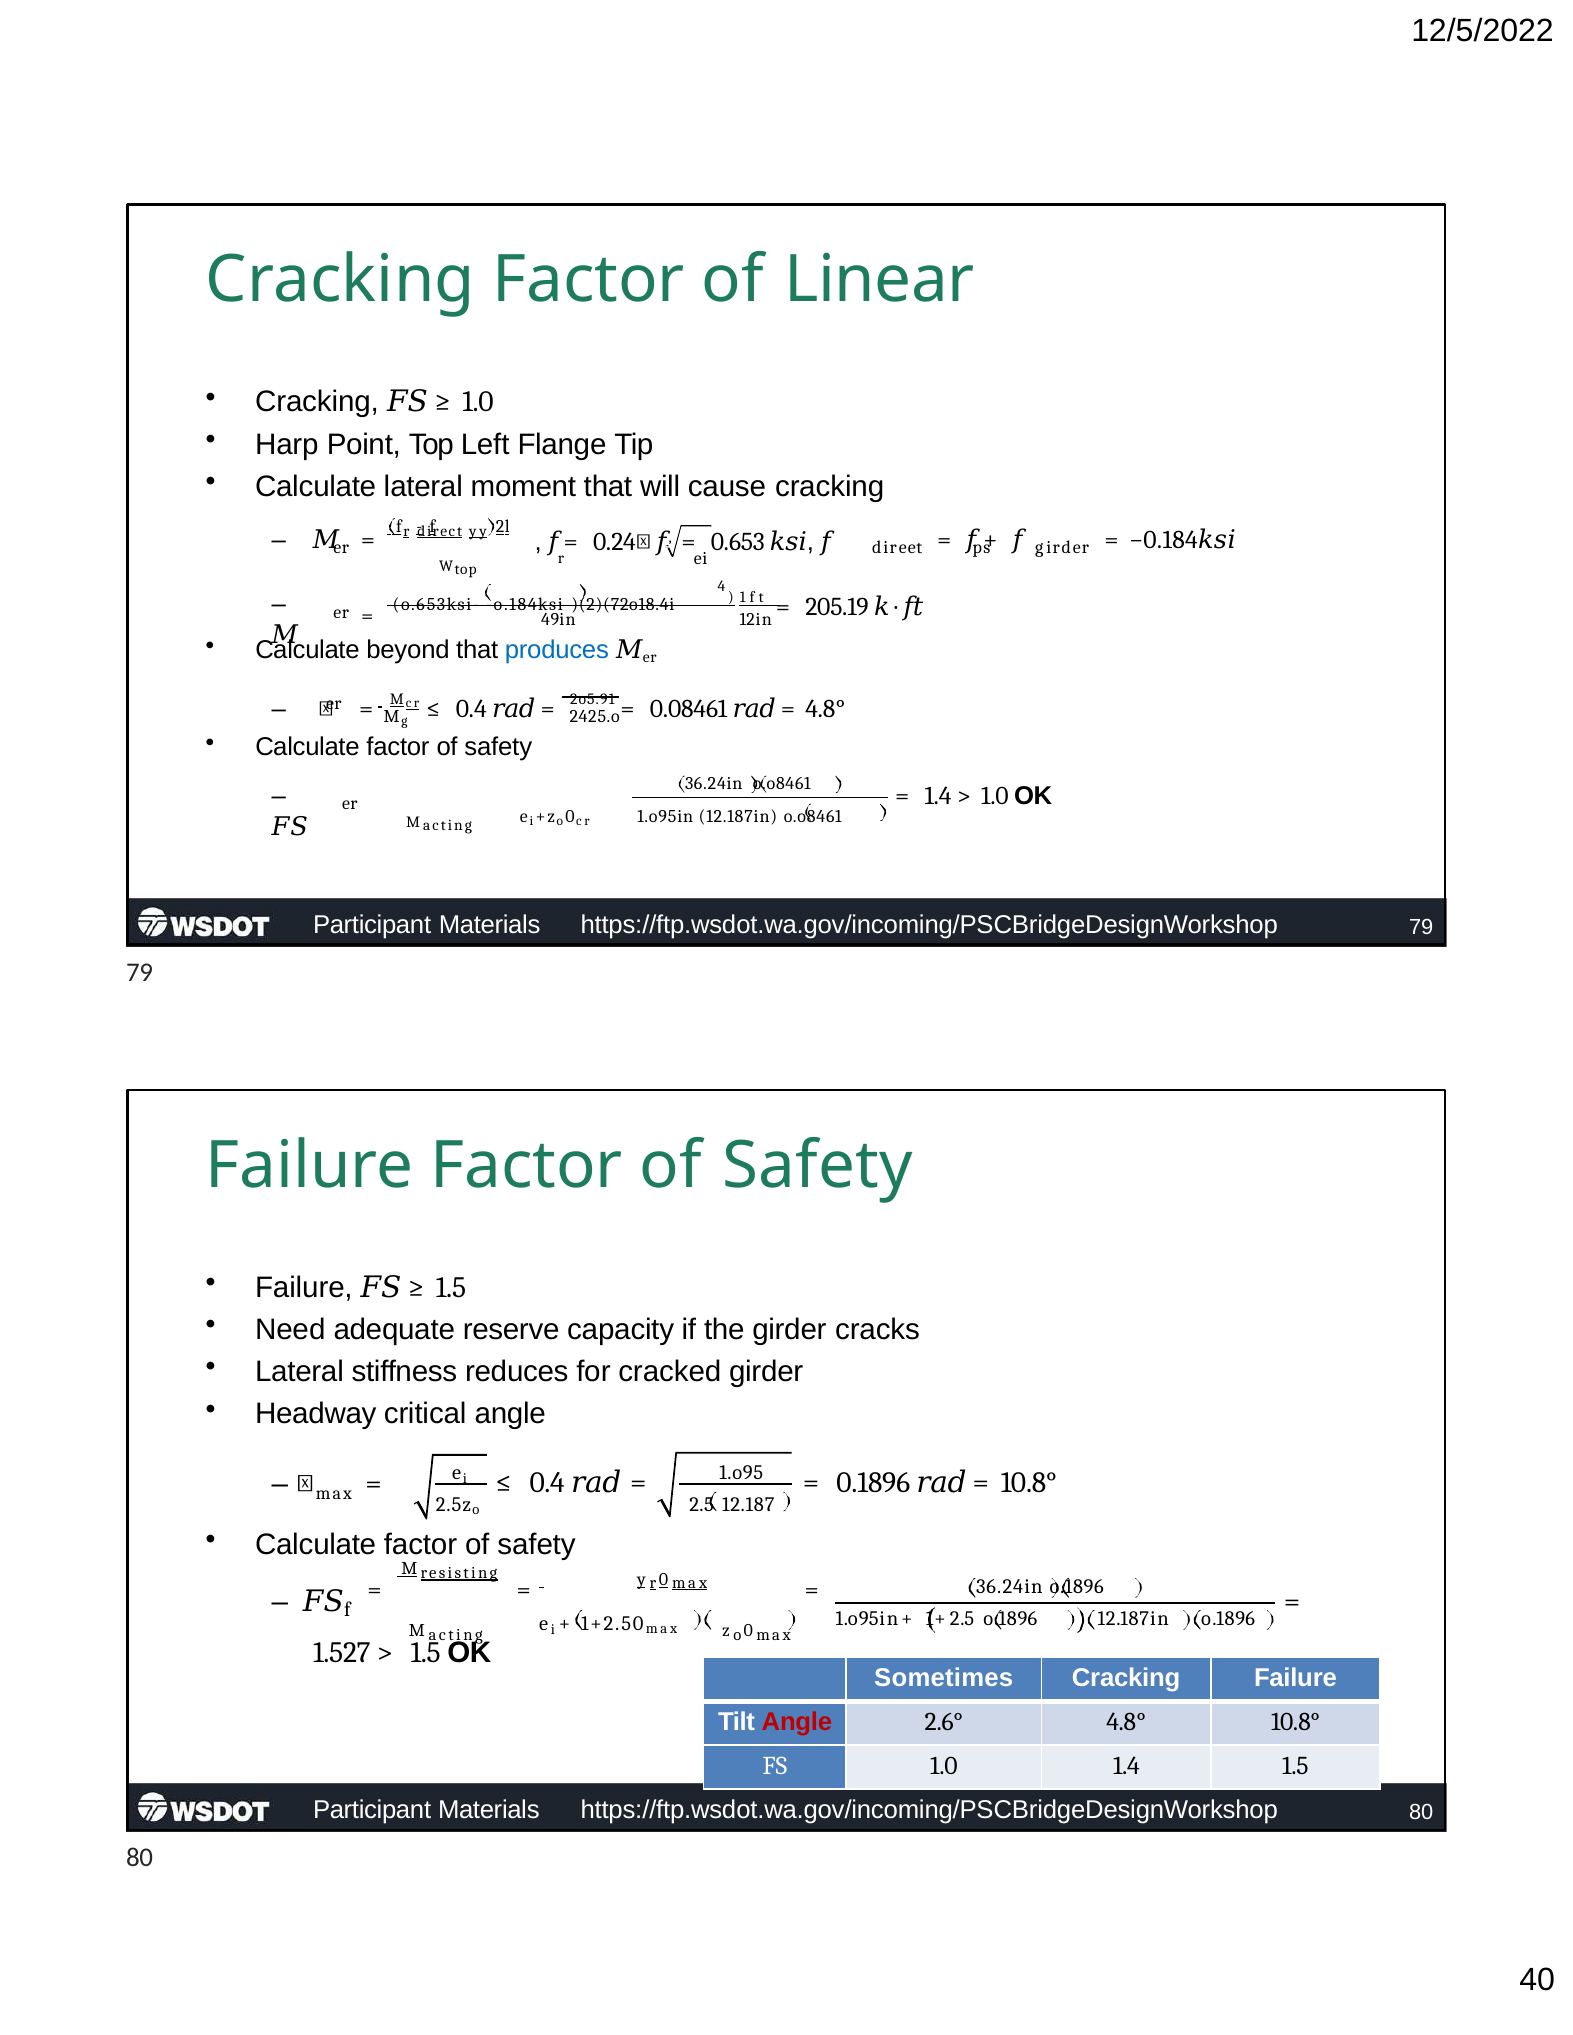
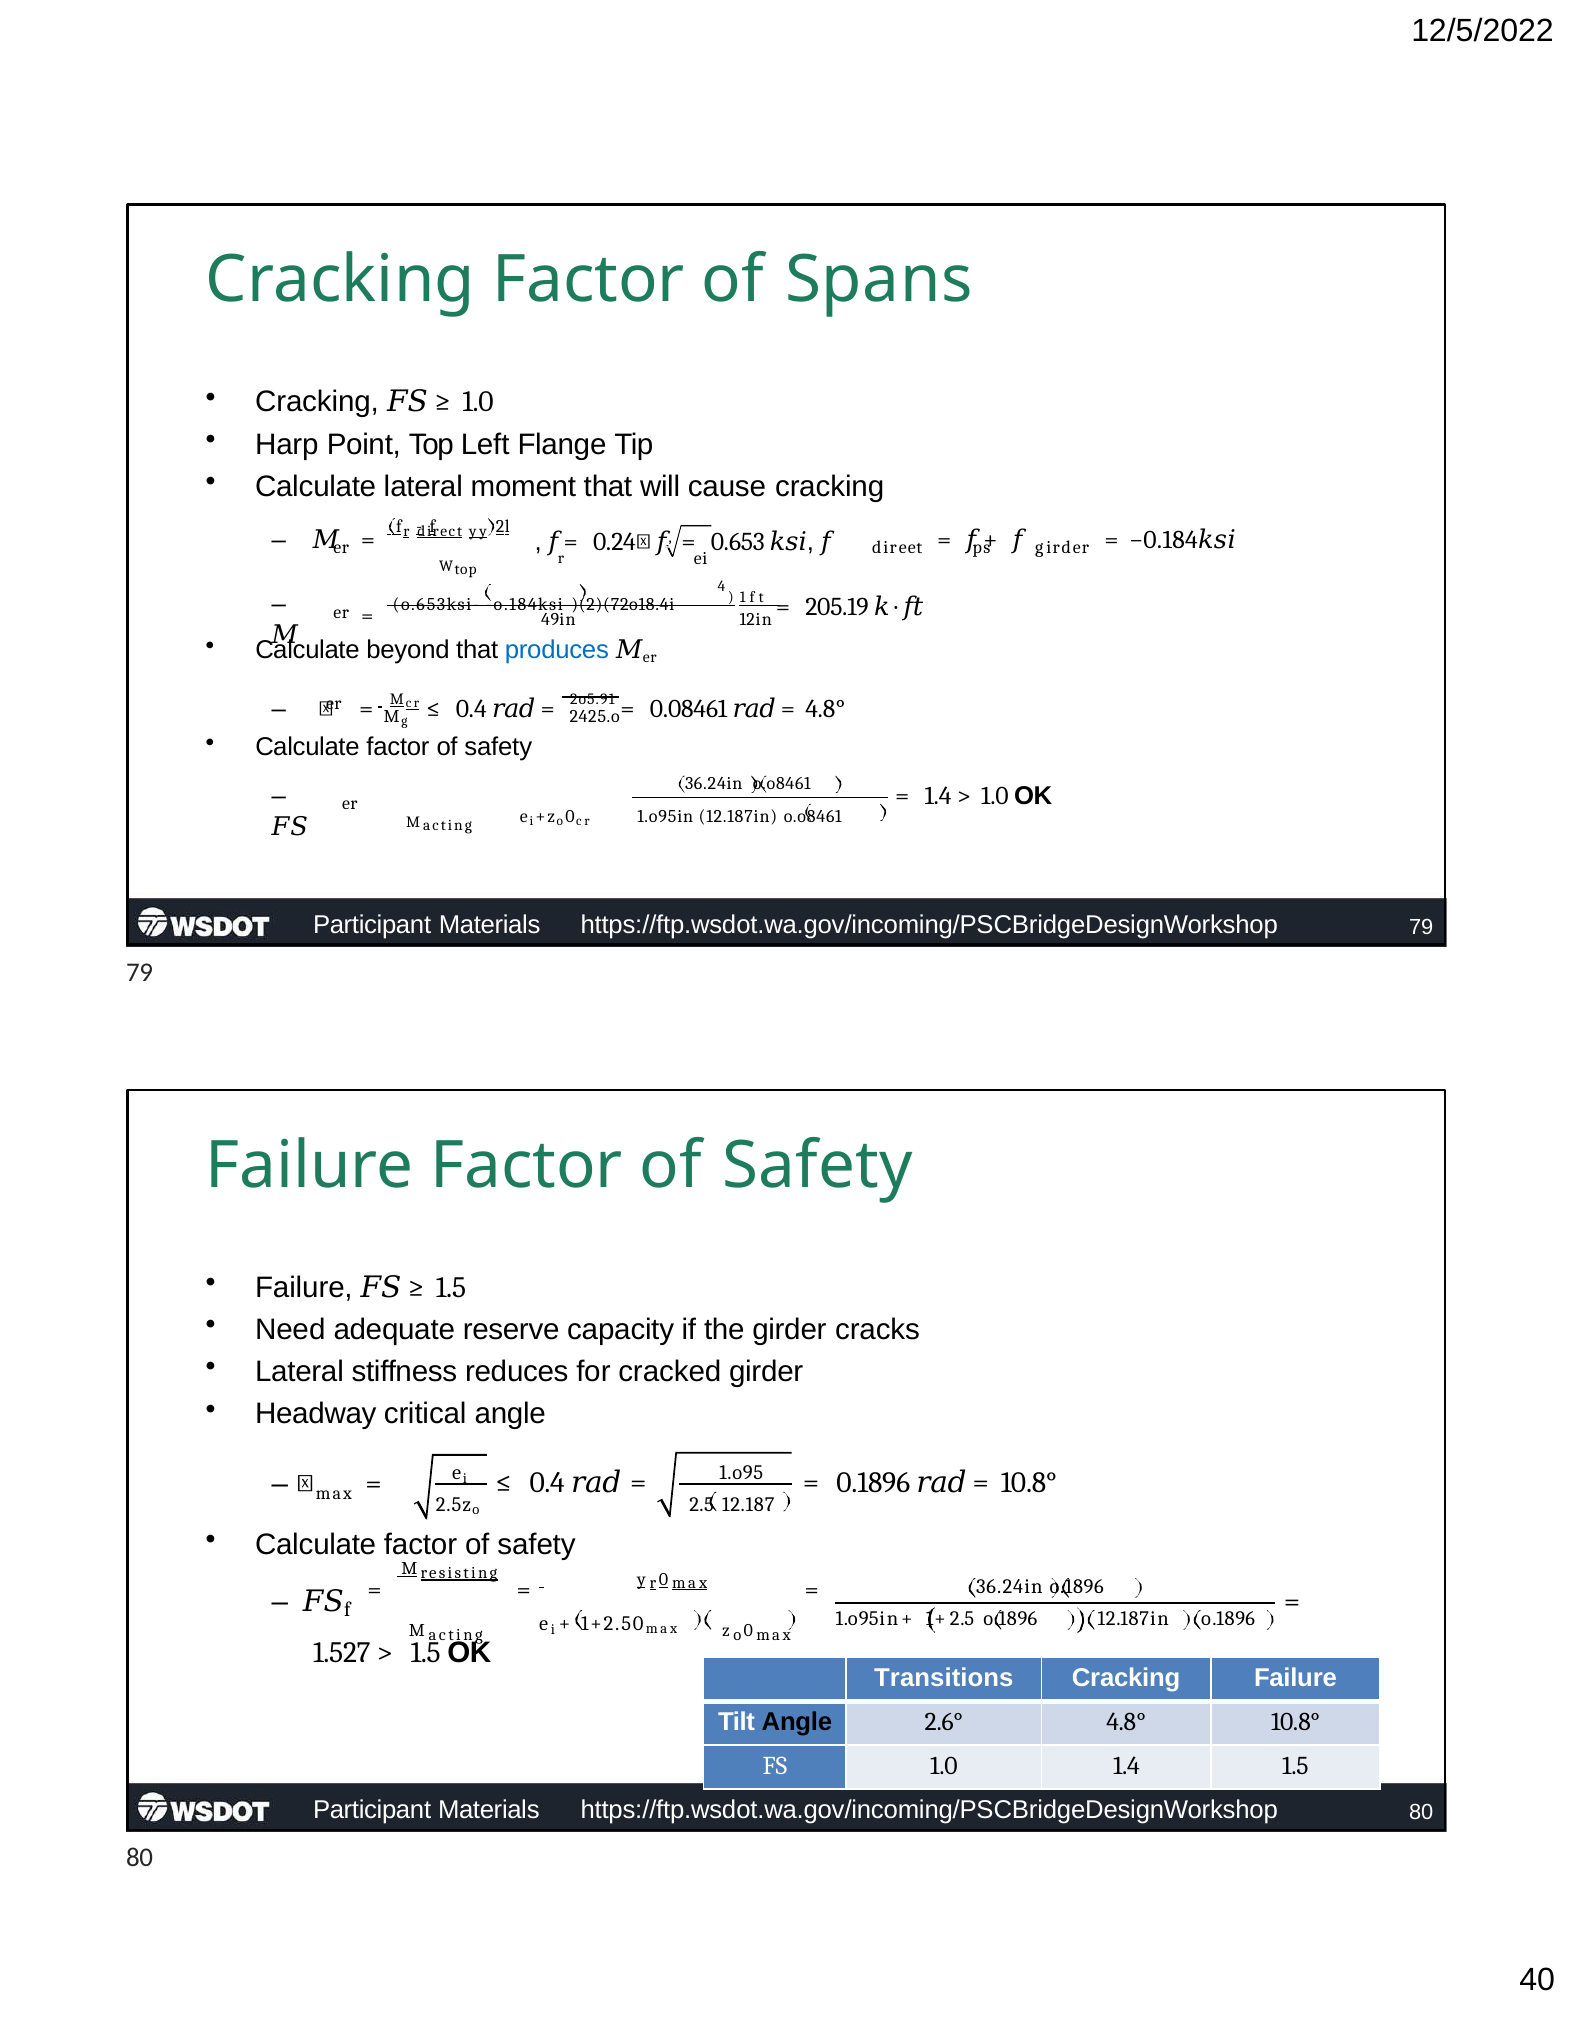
Linear: Linear -> Spans
Sometimes: Sometimes -> Transitions
Angle at (797, 1722) colour: red -> black
